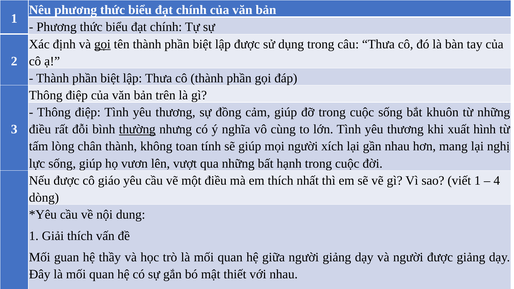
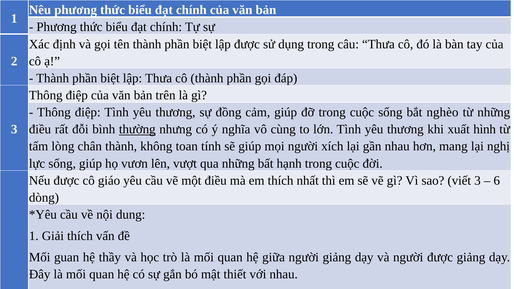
gọi at (102, 44) underline: present -> none
khuôn: khuôn -> nghèo
viết 1: 1 -> 3
4 at (497, 181): 4 -> 6
